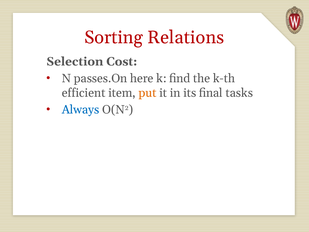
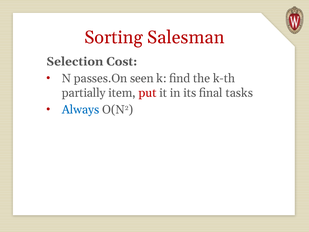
Relations: Relations -> Salesman
here: here -> seen
efficient: efficient -> partially
put colour: orange -> red
